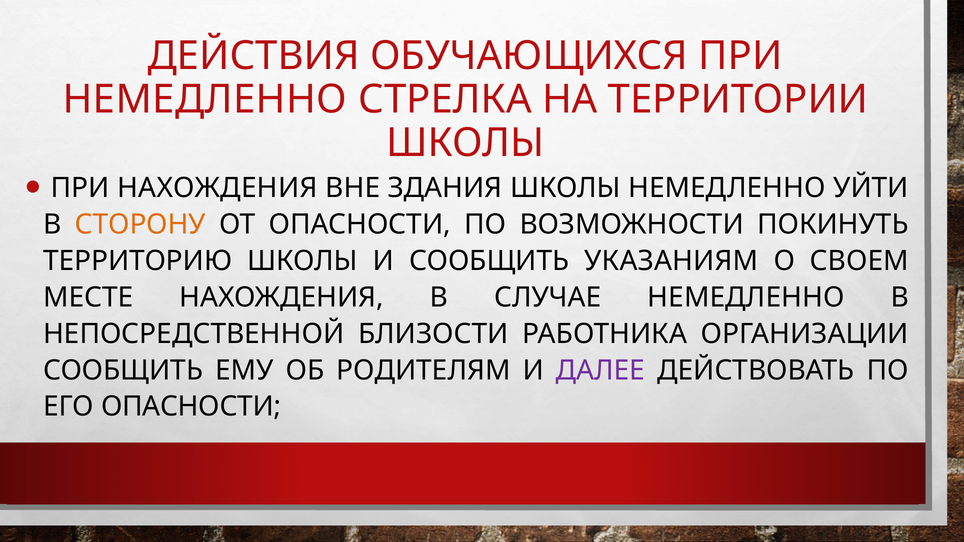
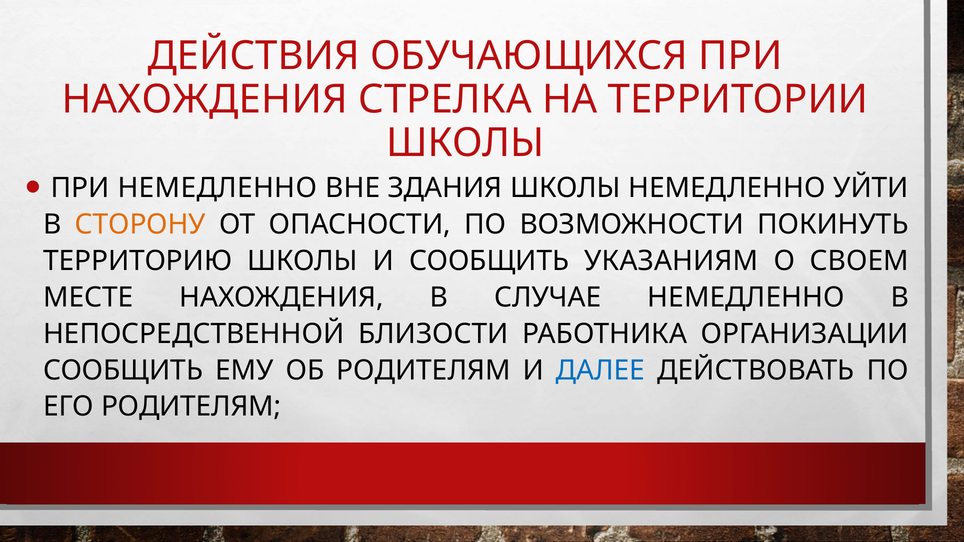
НЕМЕДЛЕННО at (205, 99): НЕМЕДЛЕННО -> НАХОЖДЕНИЯ
ПРИ НАХОЖДЕНИЯ: НАХОЖДЕНИЯ -> НЕМЕДЛЕННО
ДАЛЕЕ colour: purple -> blue
ЕГО ОПАСНОСТИ: ОПАСНОСТИ -> РОДИТЕЛЯМ
